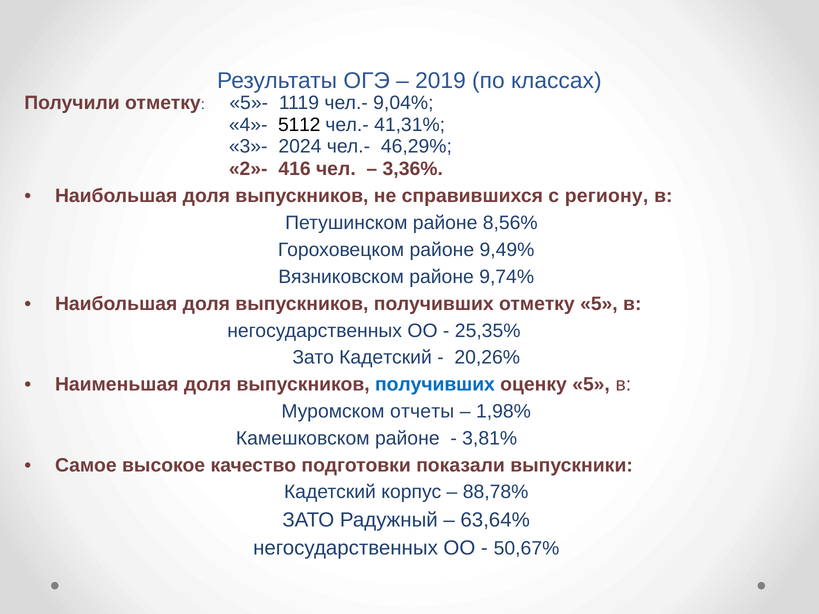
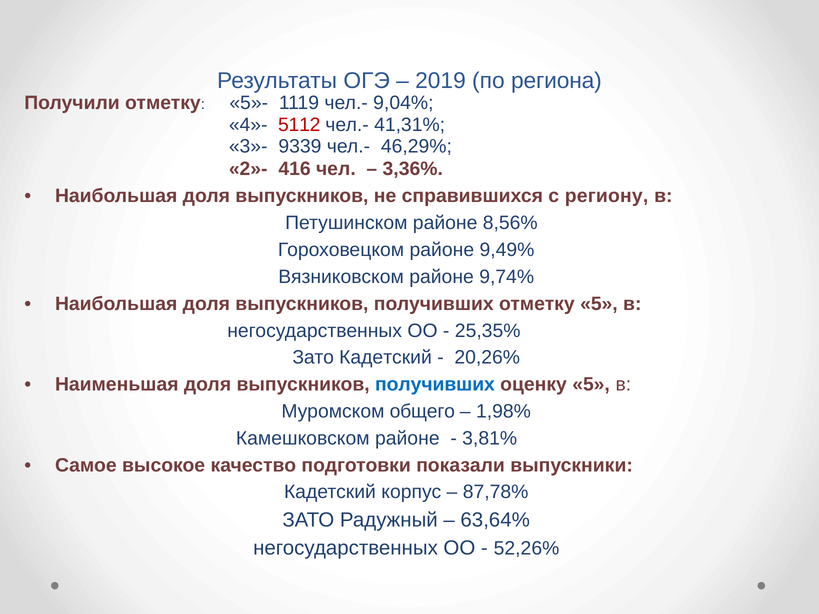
классах: классах -> региона
5112 colour: black -> red
2024: 2024 -> 9339
отчеты: отчеты -> общего
88,78%: 88,78% -> 87,78%
50,67%: 50,67% -> 52,26%
